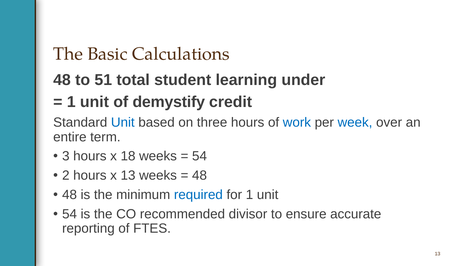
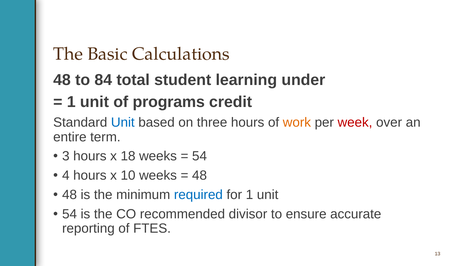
51: 51 -> 84
demystify: demystify -> programs
work colour: blue -> orange
week colour: blue -> red
2: 2 -> 4
x 13: 13 -> 10
